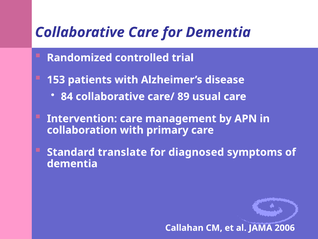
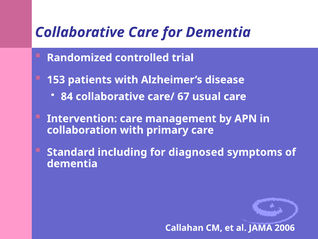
89: 89 -> 67
translate: translate -> including
